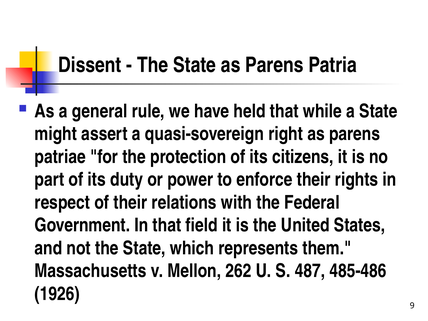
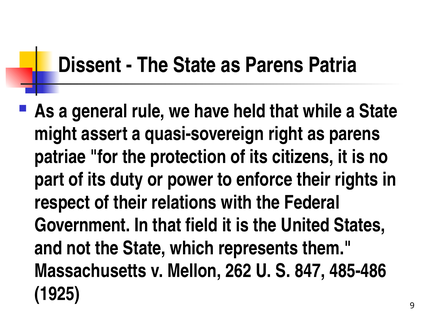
487: 487 -> 847
1926: 1926 -> 1925
